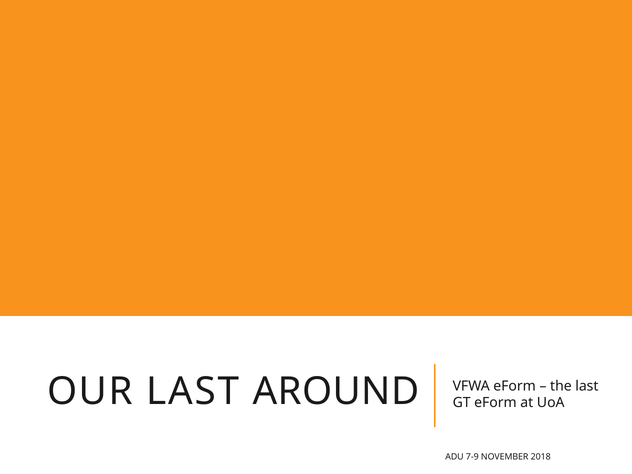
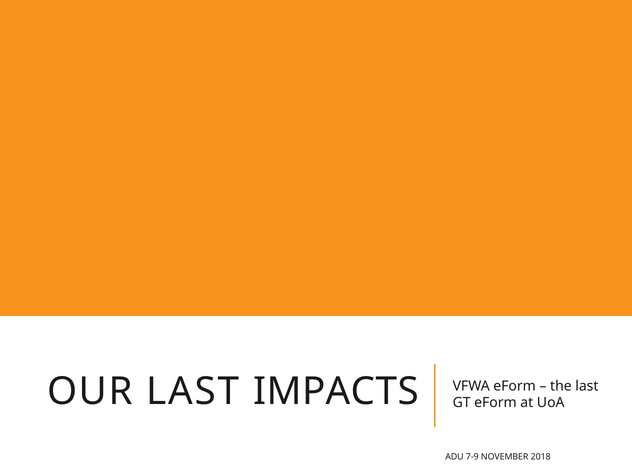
AROUND: AROUND -> IMPACTS
